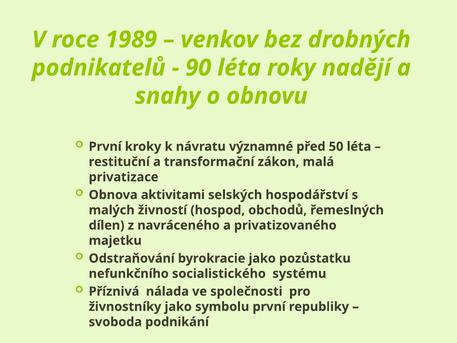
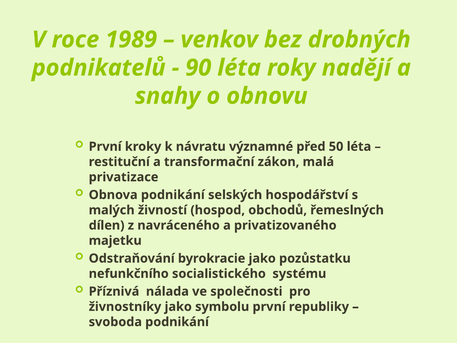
Obnova aktivitami: aktivitami -> podnikání
